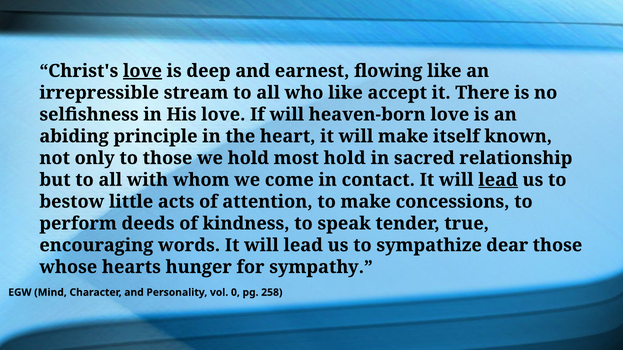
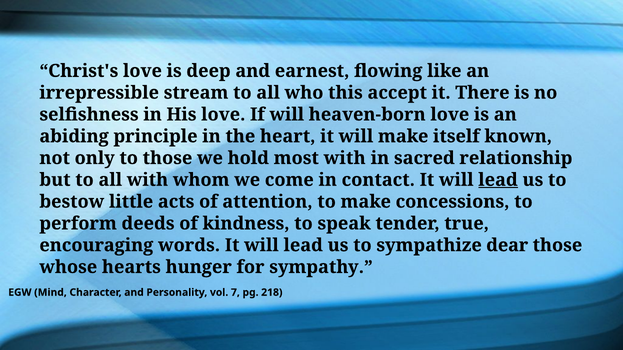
love at (142, 71) underline: present -> none
who like: like -> this
most hold: hold -> with
0: 0 -> 7
258: 258 -> 218
